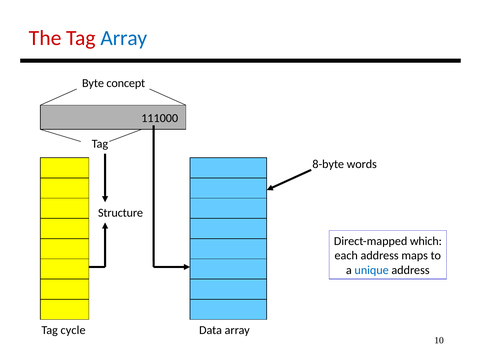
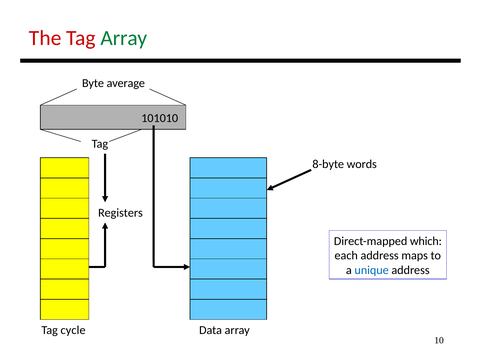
Array at (124, 38) colour: blue -> green
concept: concept -> average
111000: 111000 -> 101010
Structure: Structure -> Registers
